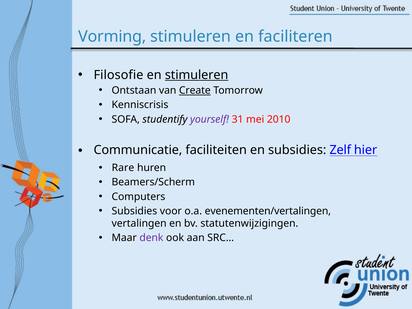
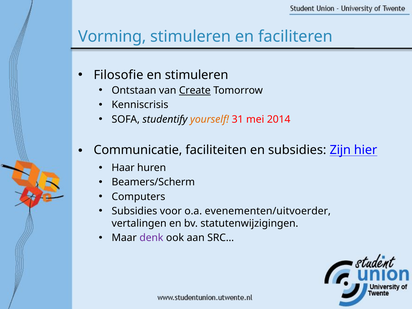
stimuleren at (197, 75) underline: present -> none
yourself colour: purple -> orange
2010: 2010 -> 2014
Zelf: Zelf -> Zijn
Rare: Rare -> Haar
evenementen/vertalingen: evenementen/vertalingen -> evenementen/uitvoerder
